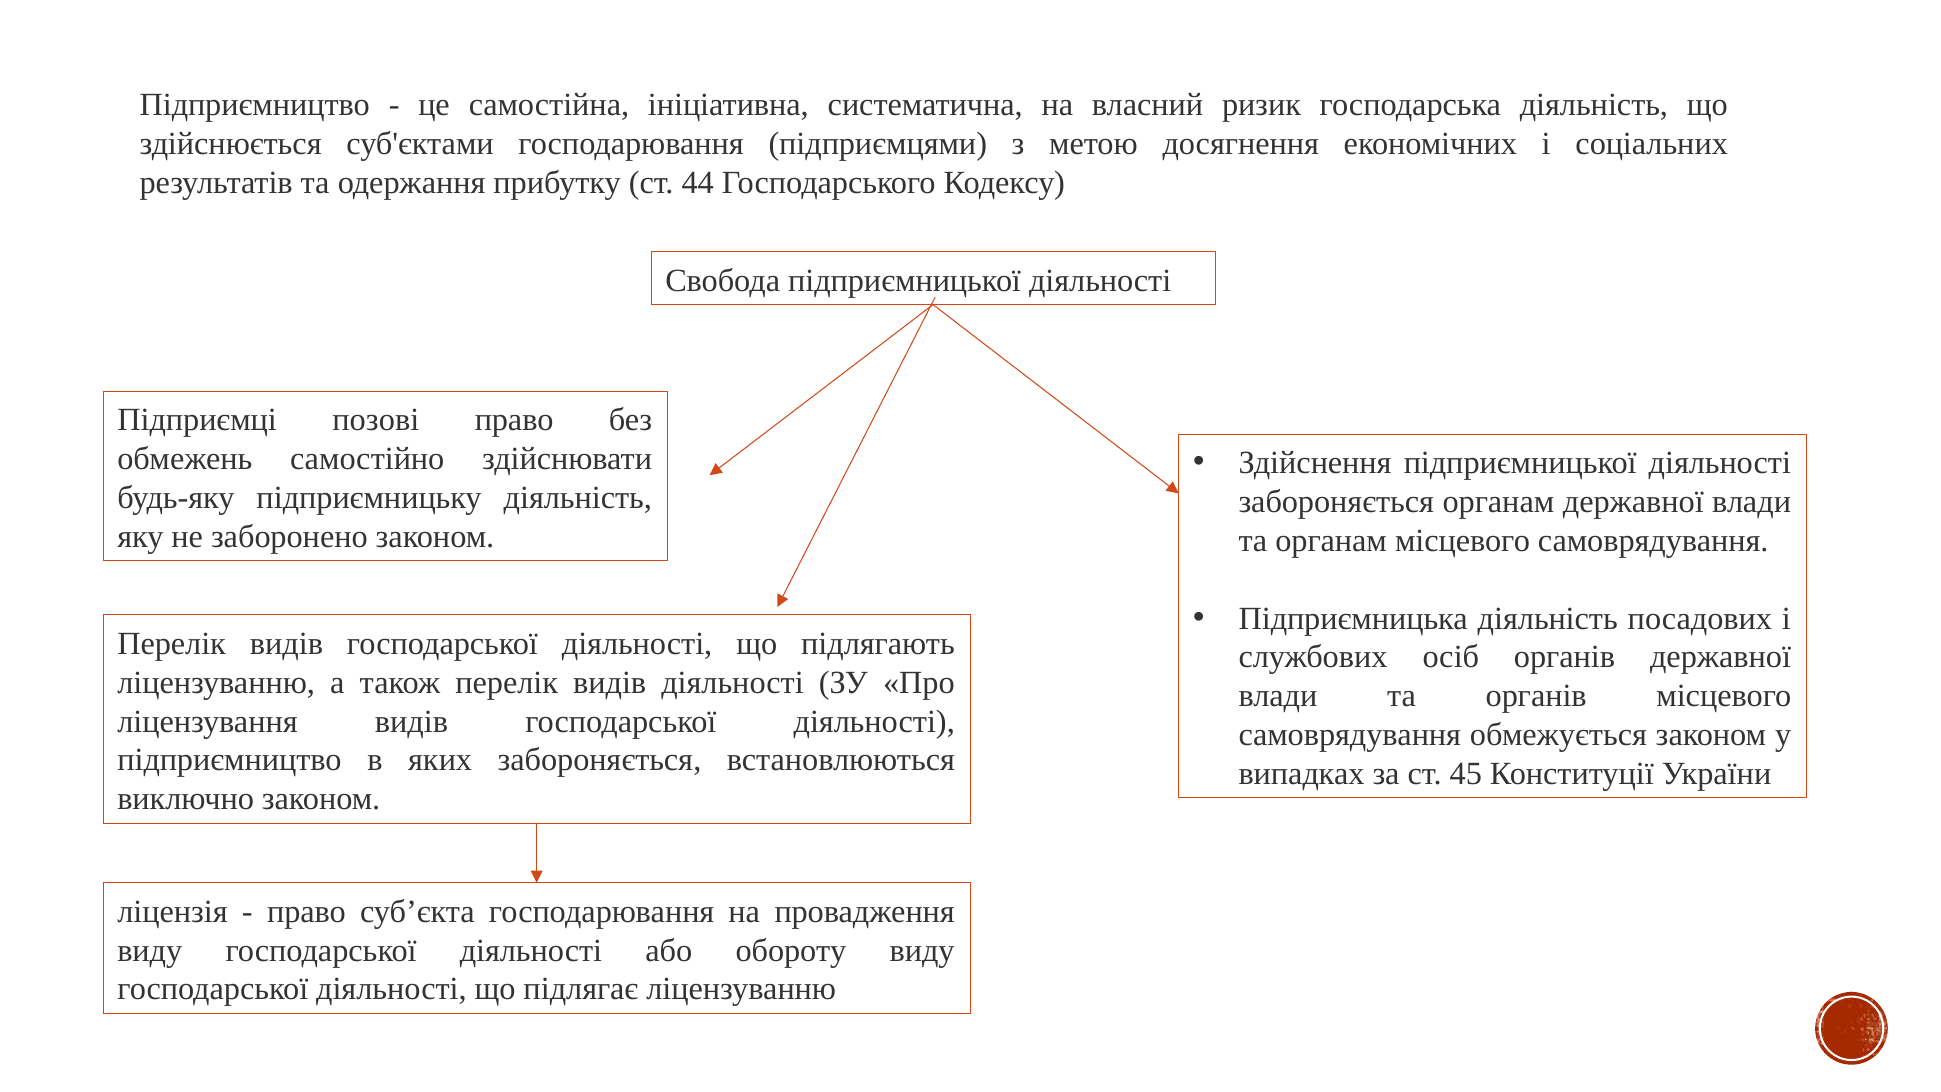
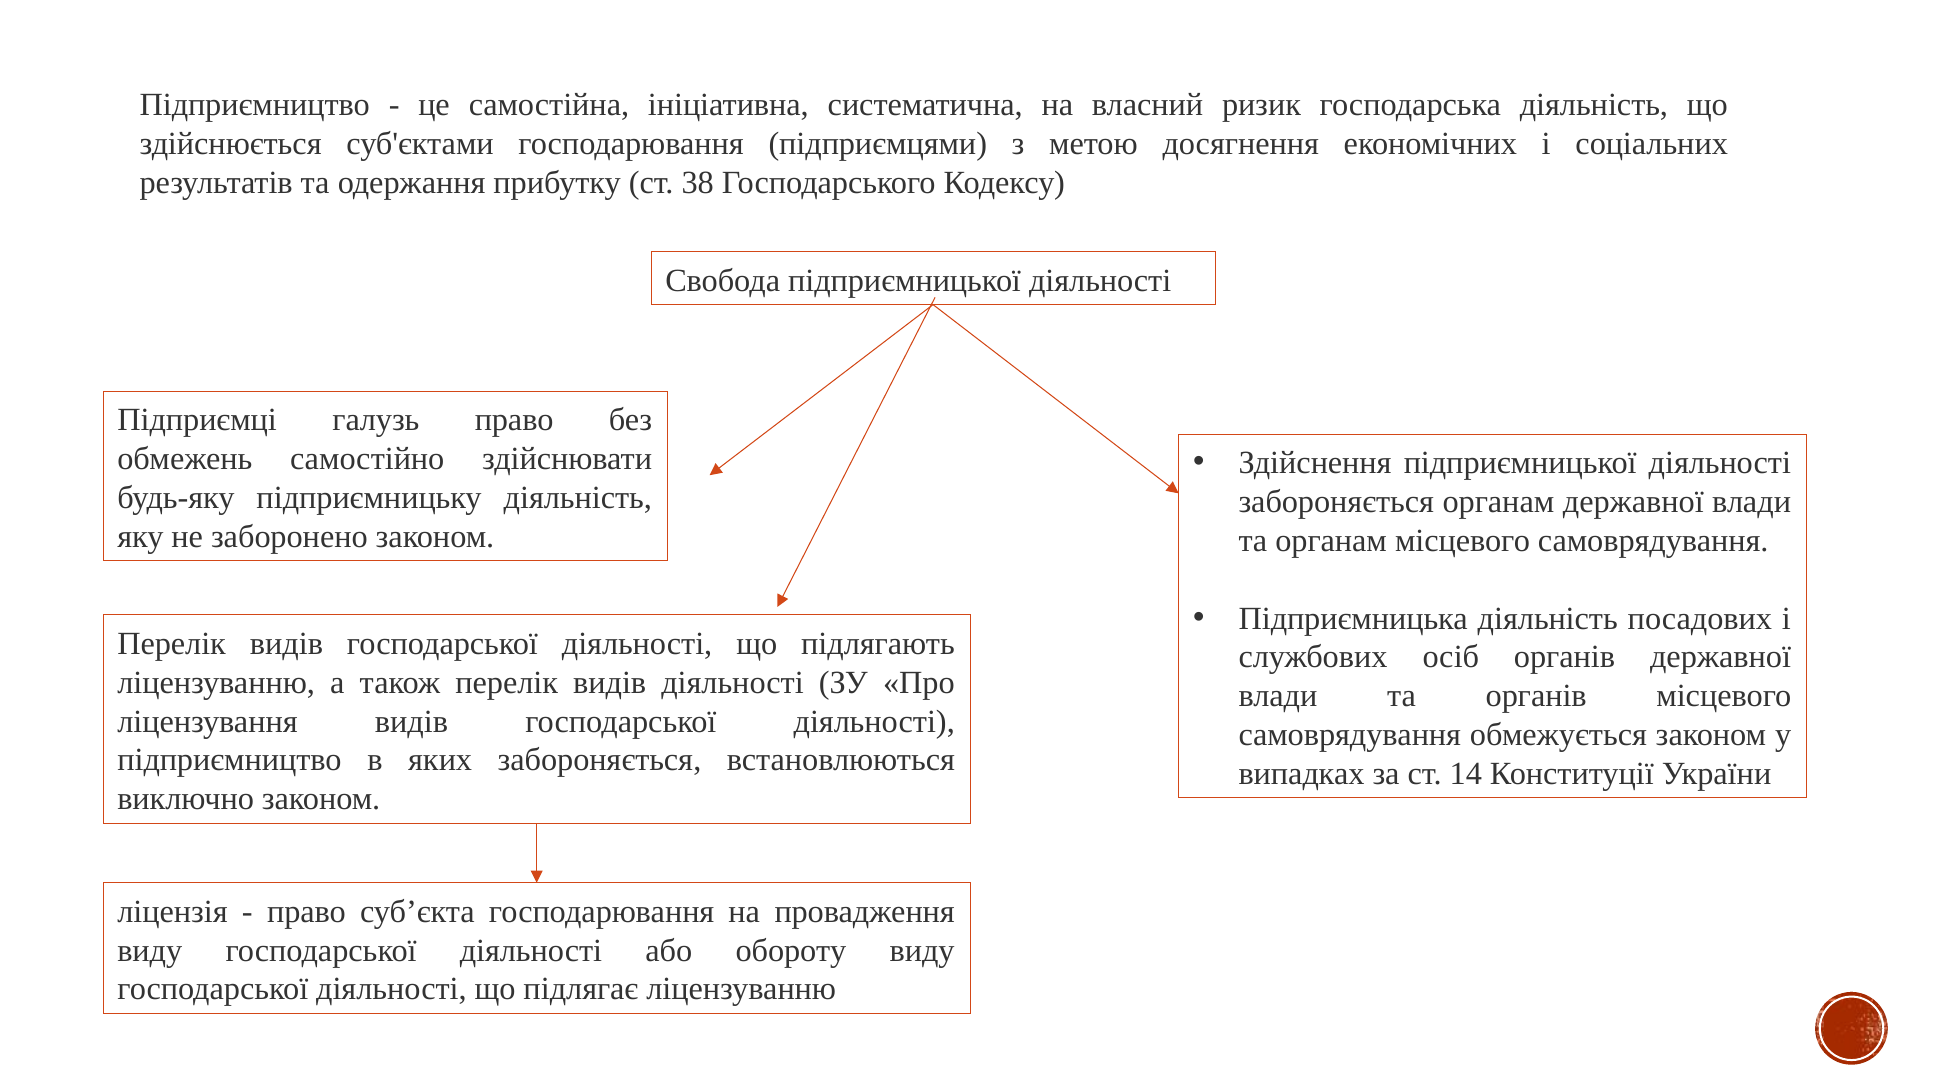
44: 44 -> 38
позові: позові -> галузь
45: 45 -> 14
